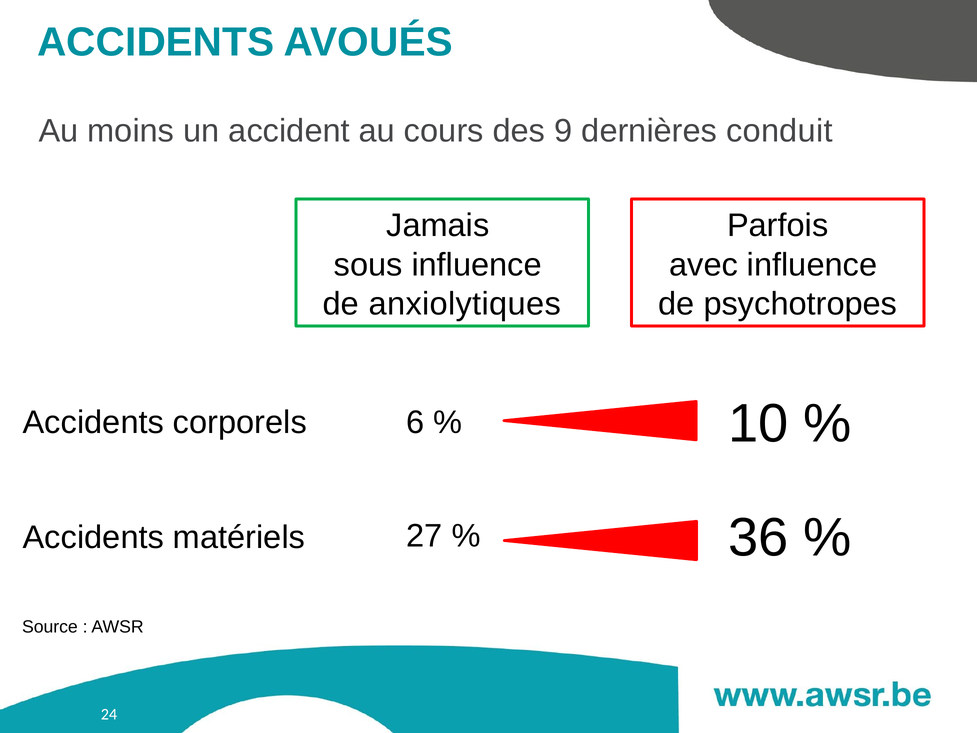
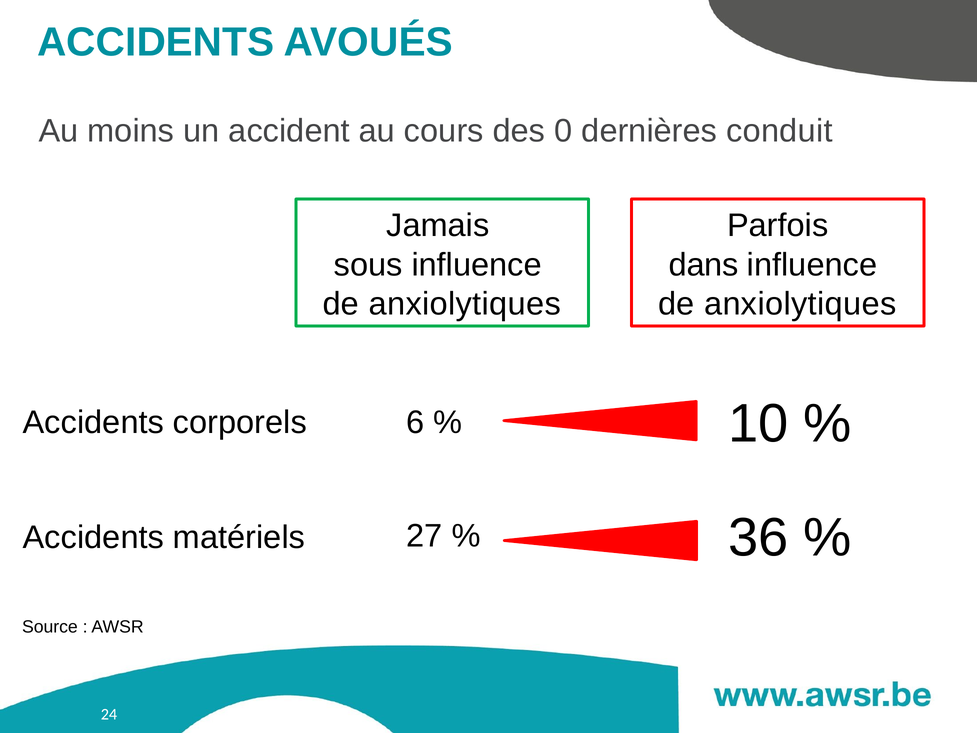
9: 9 -> 0
avec: avec -> dans
psychotropes at (800, 304): psychotropes -> anxiolytiques
